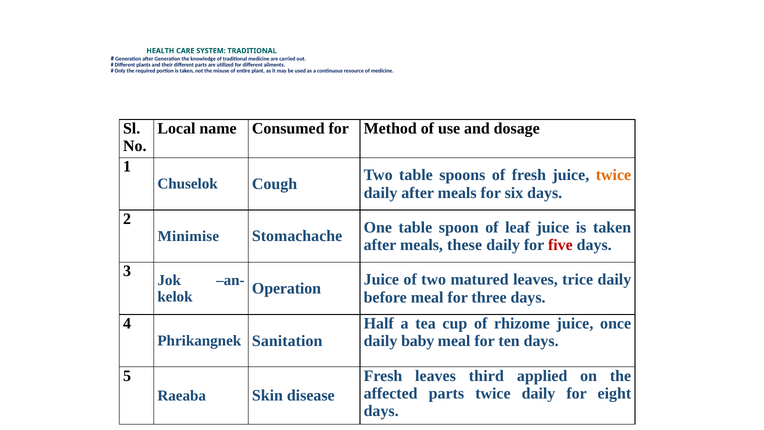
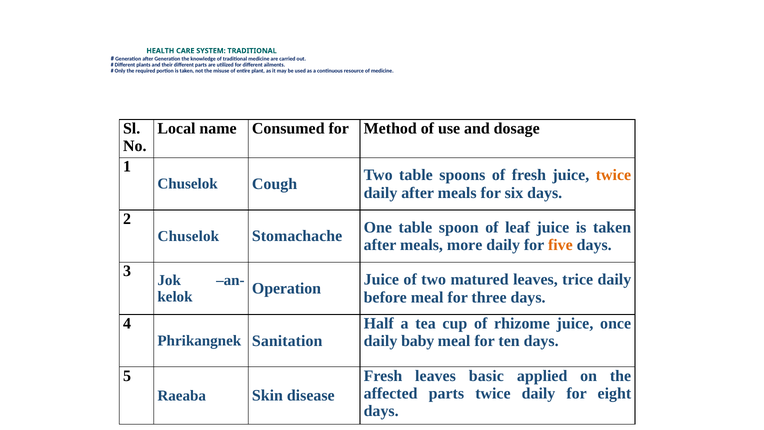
Minimise at (188, 236): Minimise -> Chuselok
these: these -> more
five colour: red -> orange
third: third -> basic
